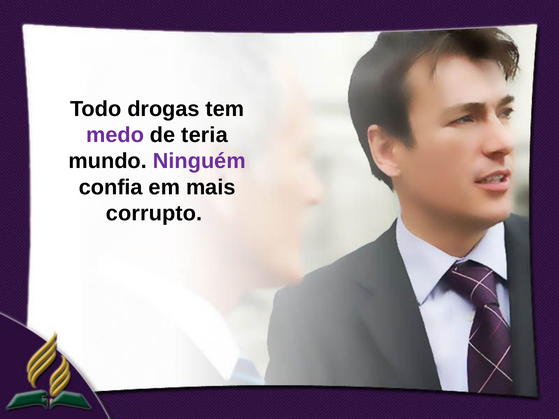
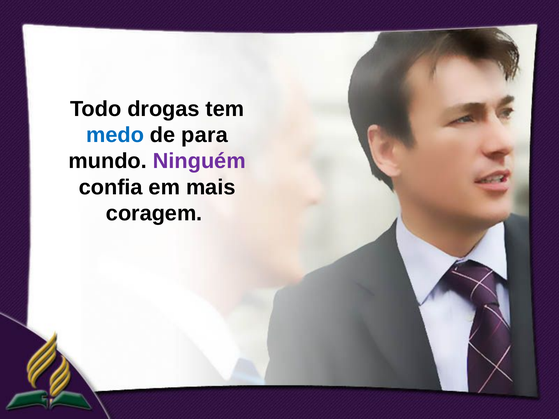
medo colour: purple -> blue
teria: teria -> para
corrupto: corrupto -> coragem
